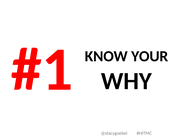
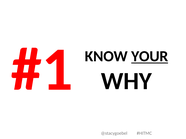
YOUR underline: none -> present
